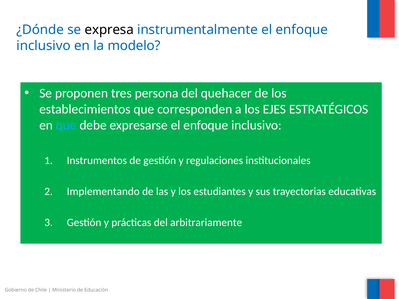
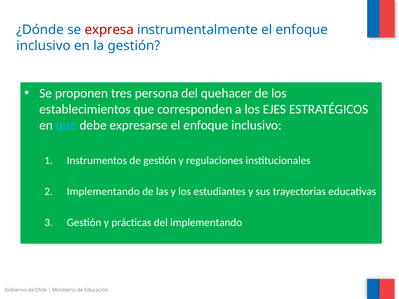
expresa colour: black -> red
la modelo: modelo -> gestión
del arbitrariamente: arbitrariamente -> implementando
